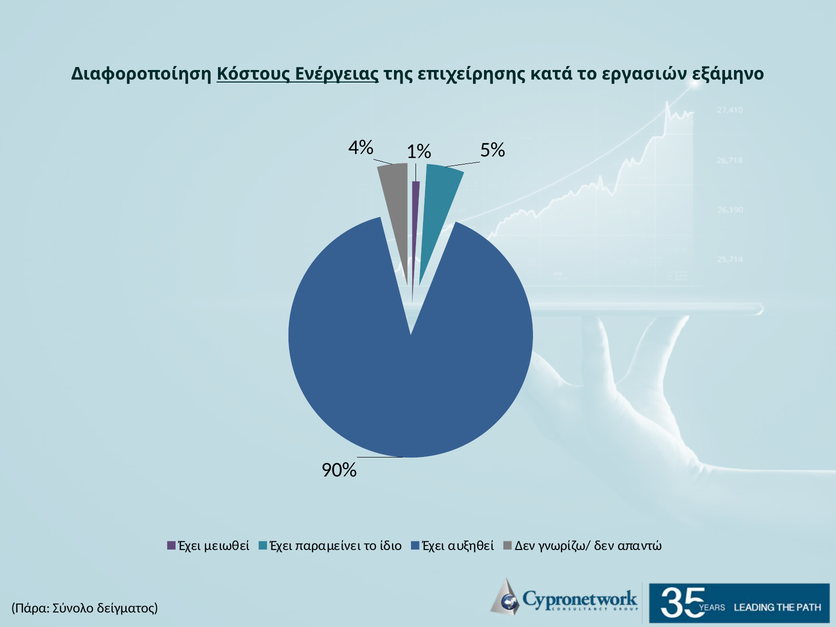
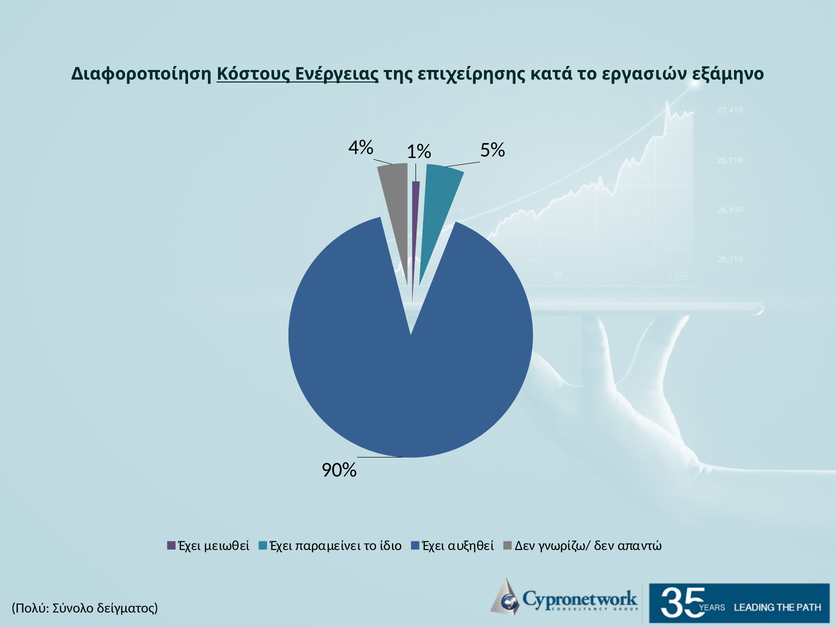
Πάρα: Πάρα -> Πολύ
